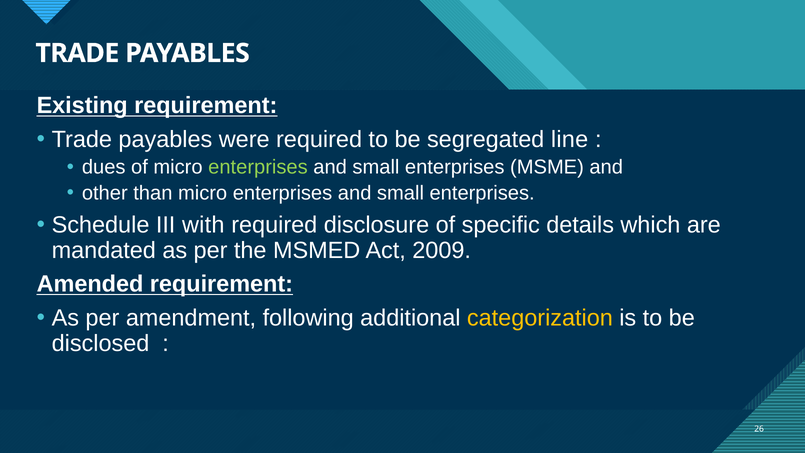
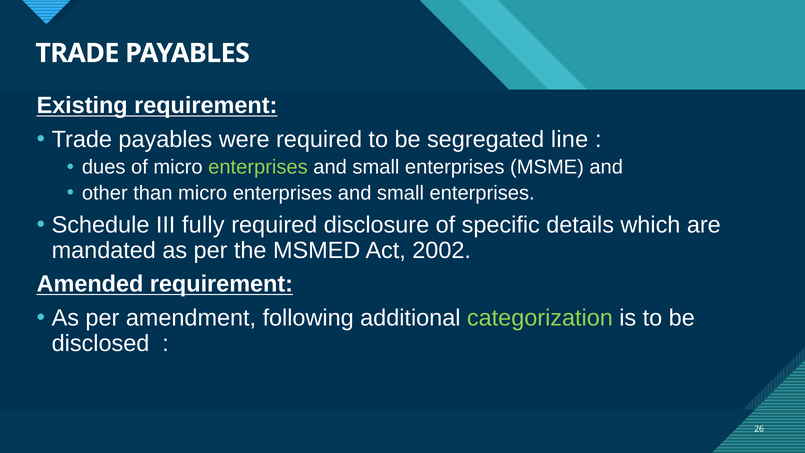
with: with -> fully
2009: 2009 -> 2002
categorization colour: yellow -> light green
